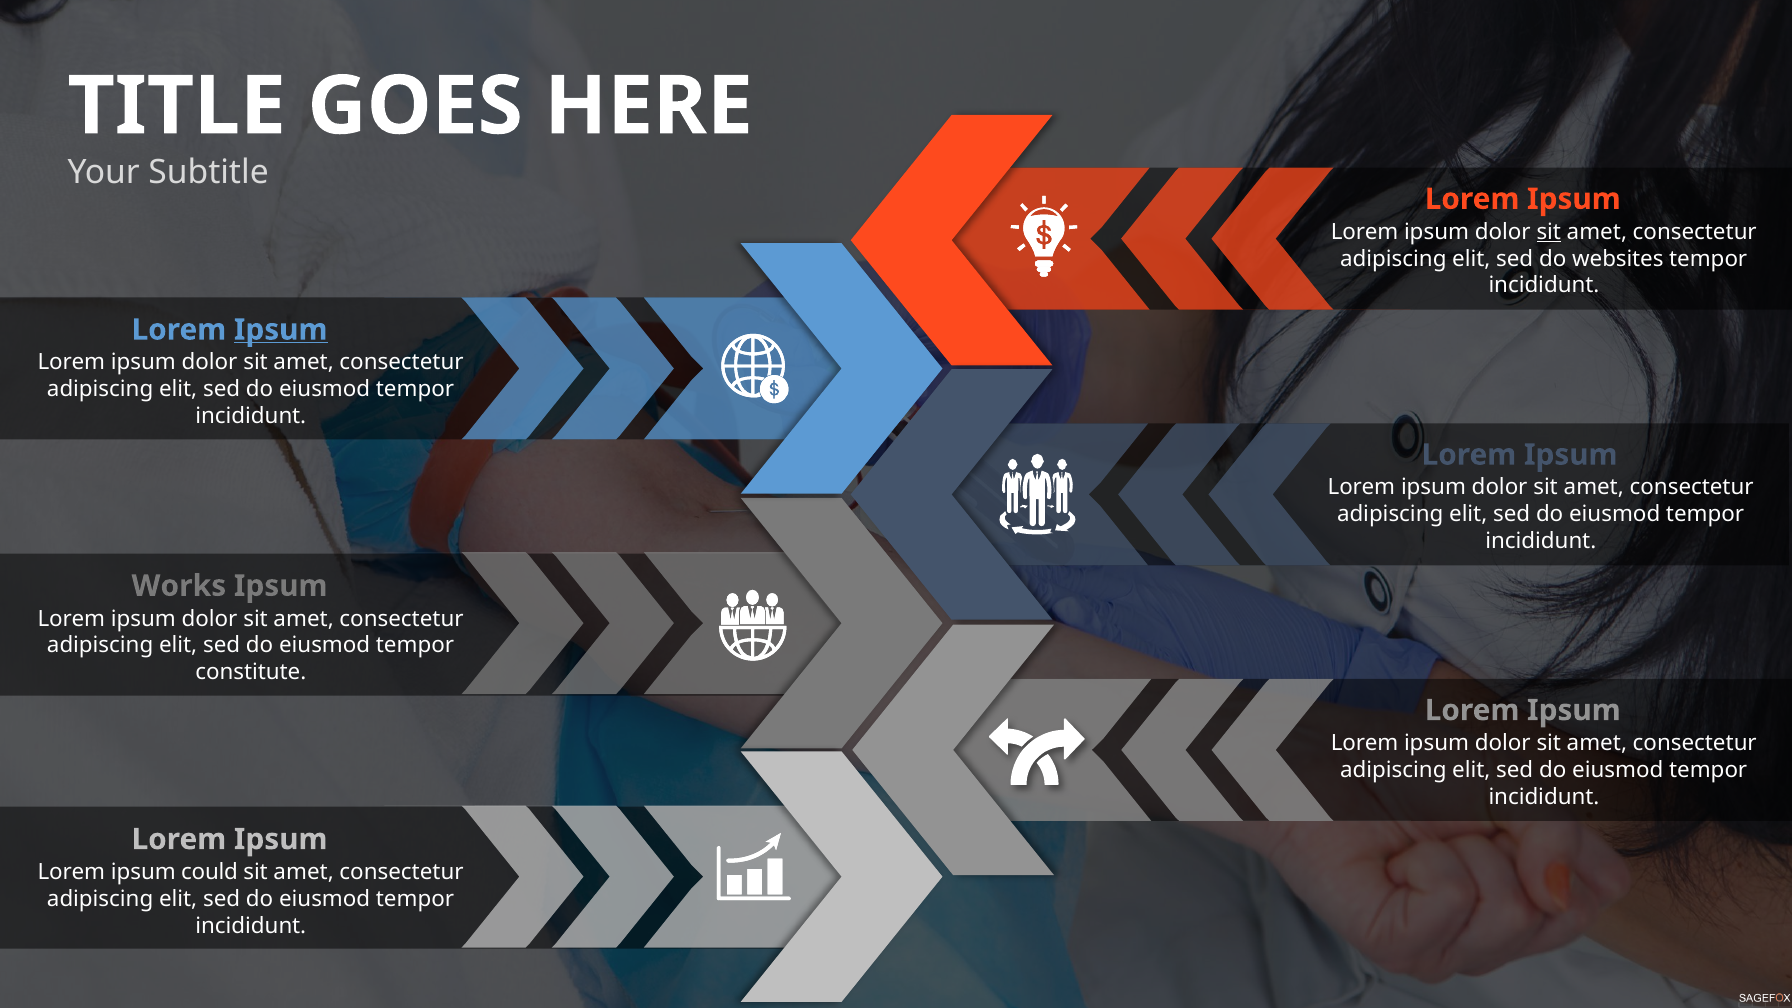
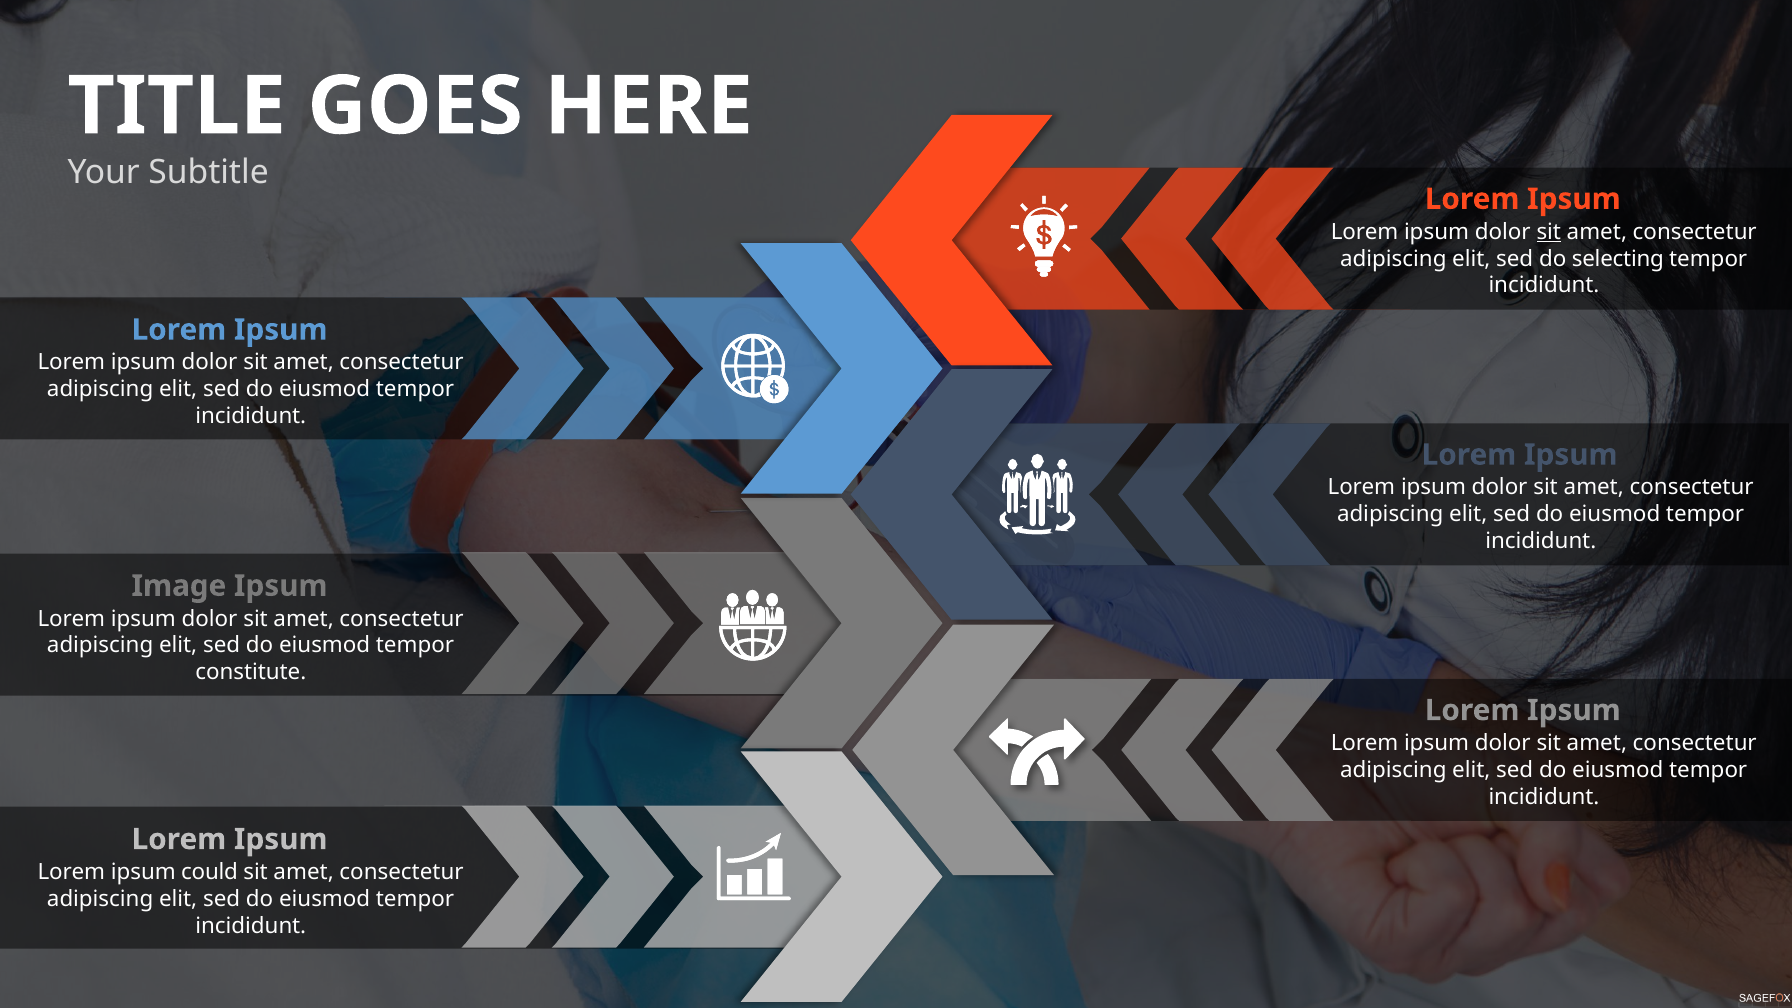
websites: websites -> selecting
Ipsum at (281, 330) underline: present -> none
Works: Works -> Image
